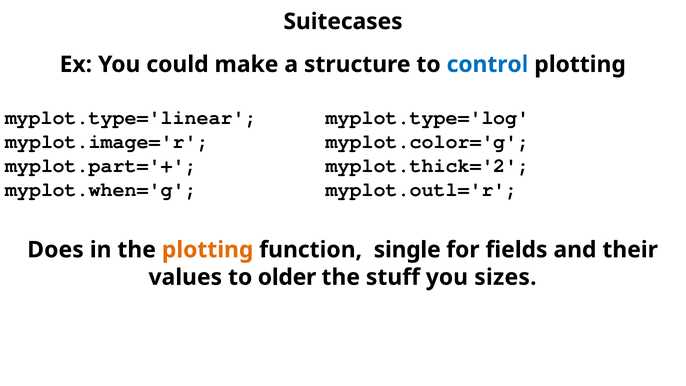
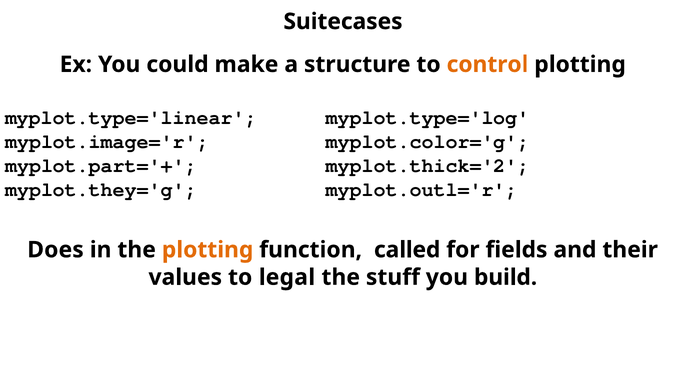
control colour: blue -> orange
myplot.when='g: myplot.when='g -> myplot.they='g
single: single -> called
older: older -> legal
sizes: sizes -> build
